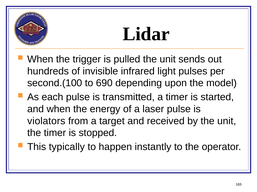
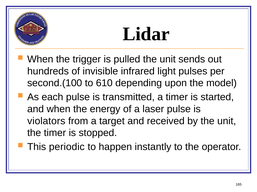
690: 690 -> 610
typically: typically -> periodic
